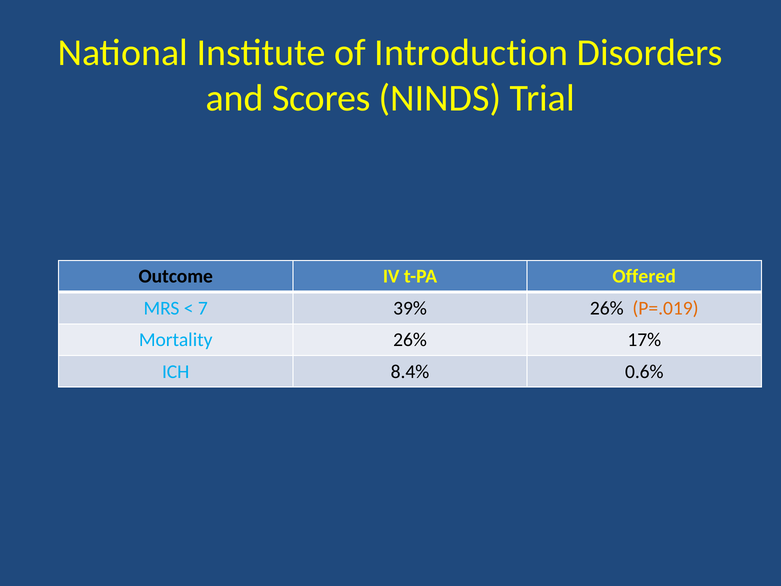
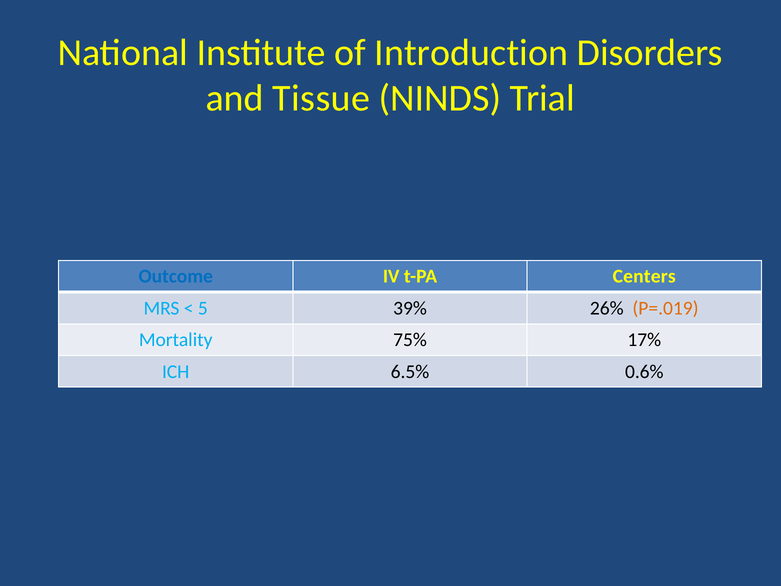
Scores: Scores -> Tissue
Outcome colour: black -> blue
Offered: Offered -> Centers
7: 7 -> 5
Mortality 26%: 26% -> 75%
8.4%: 8.4% -> 6.5%
